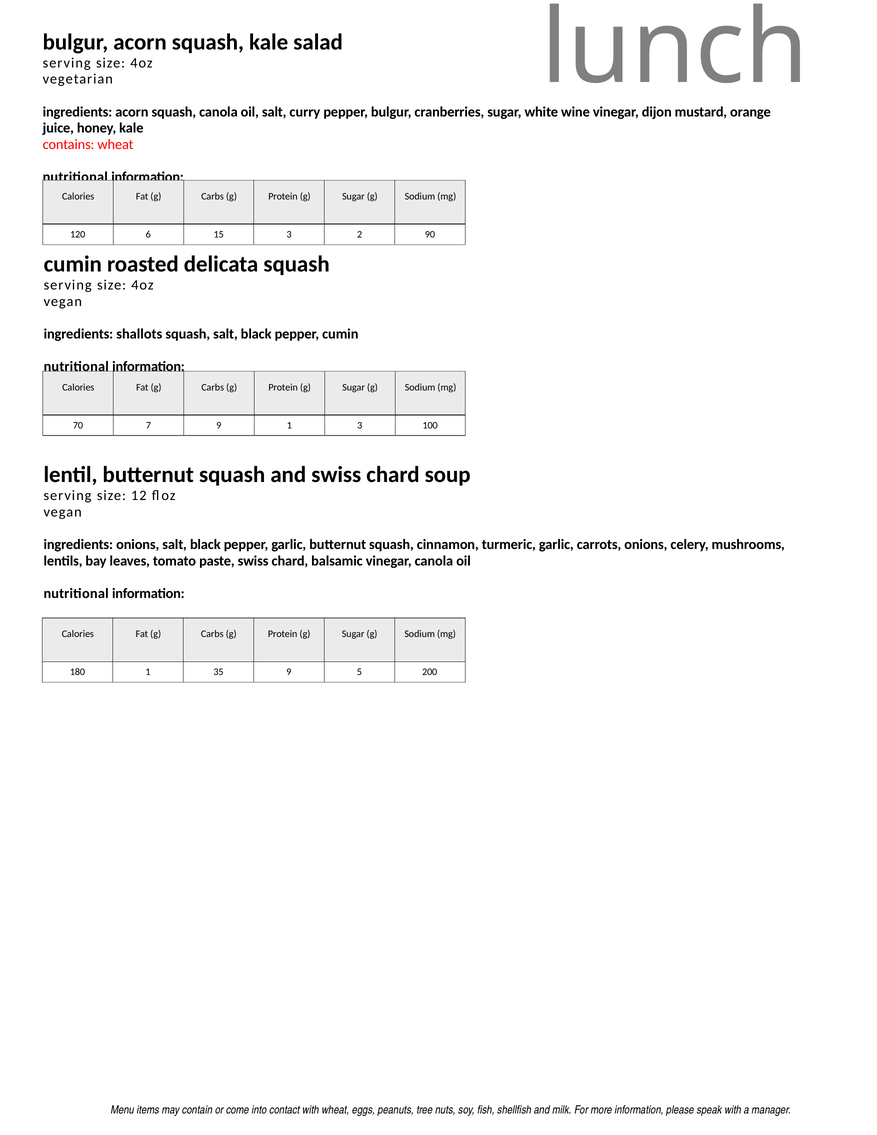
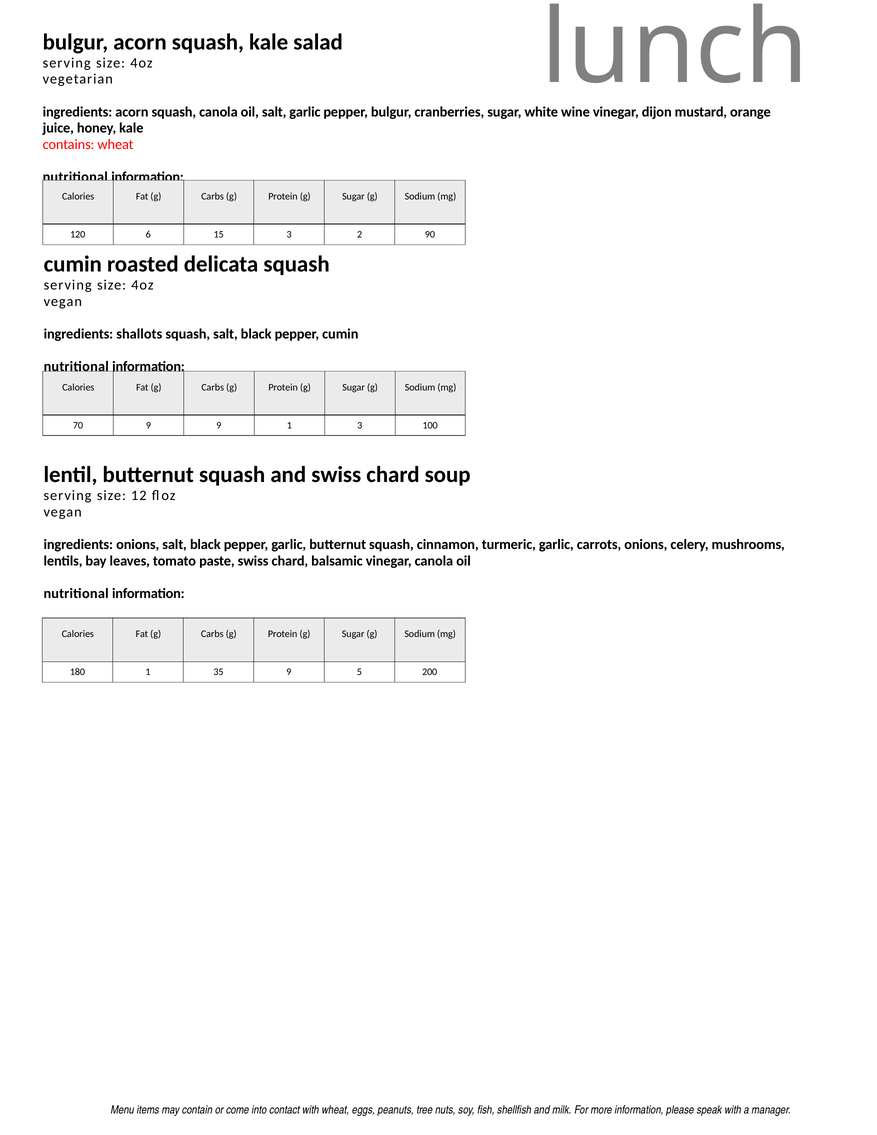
salt curry: curry -> garlic
70 7: 7 -> 9
